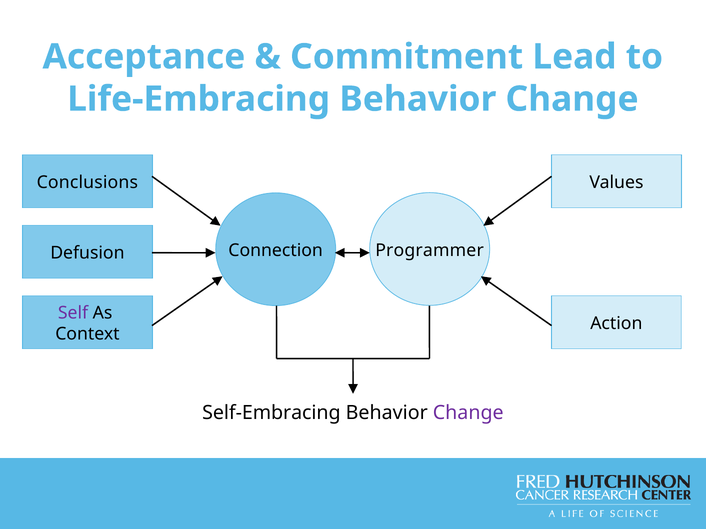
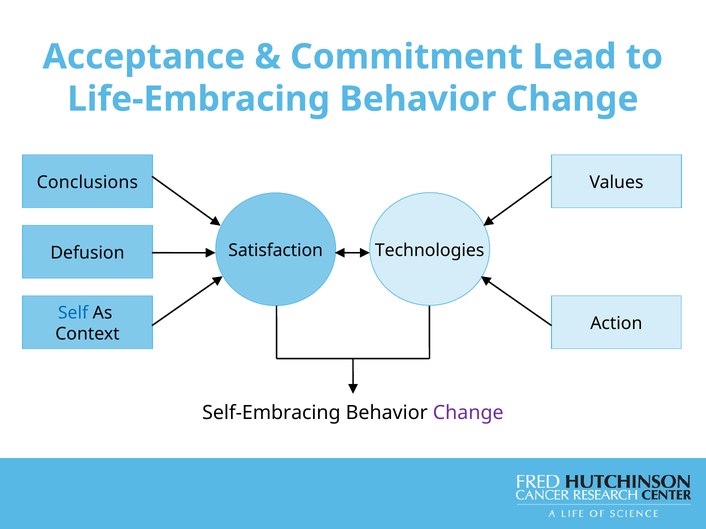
Programmer: Programmer -> Technologies
Connection: Connection -> Satisfaction
Self colour: purple -> blue
